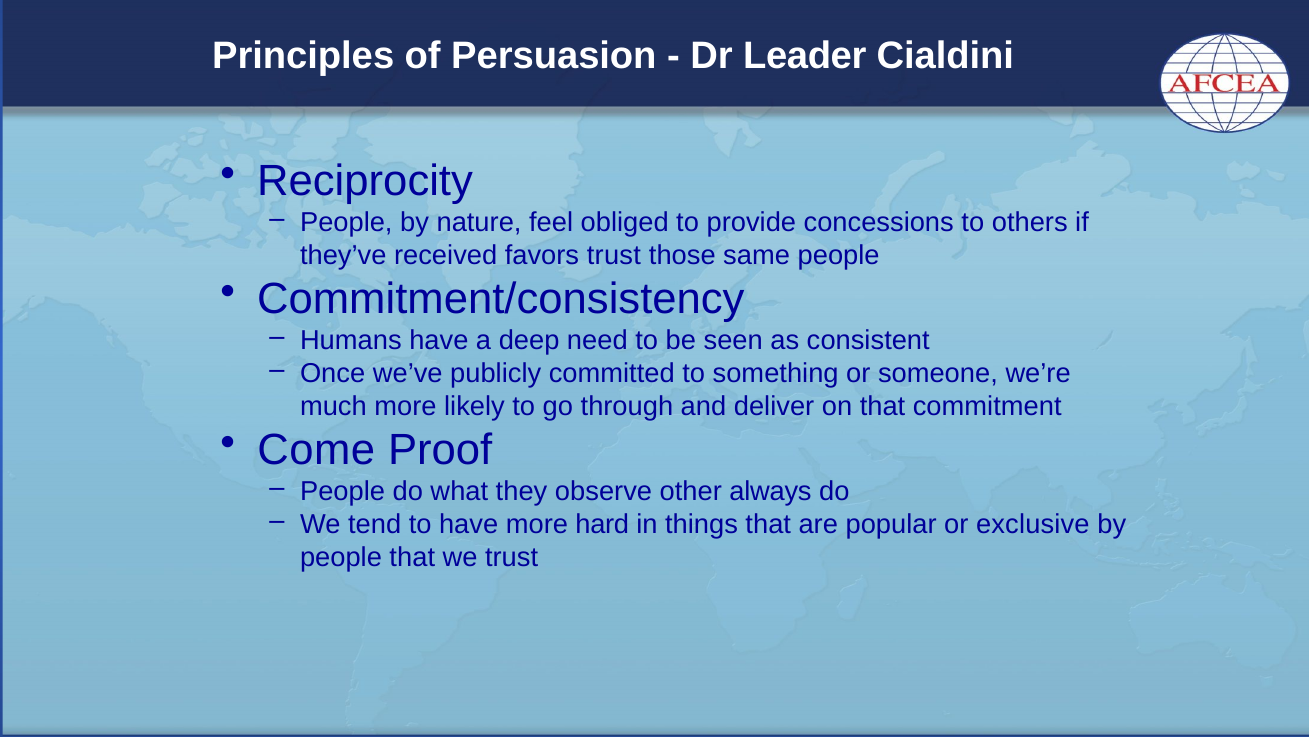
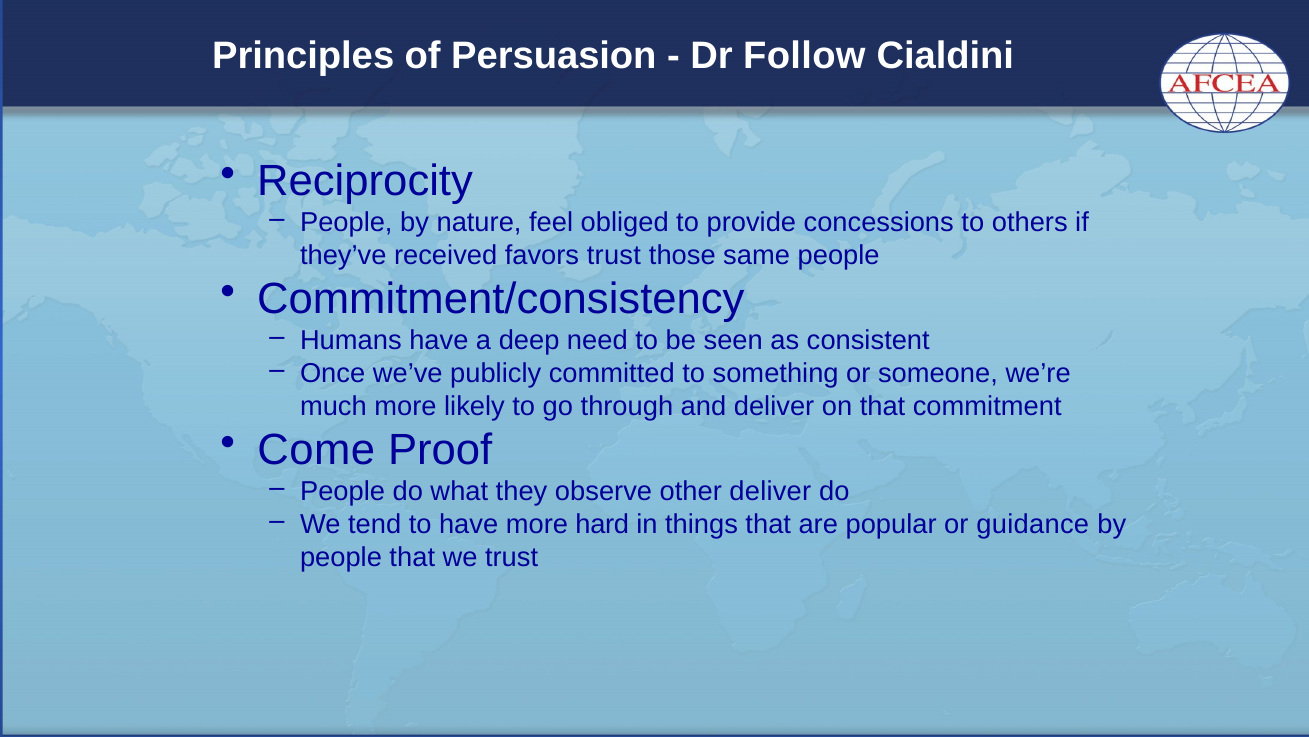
Leader: Leader -> Follow
other always: always -> deliver
exclusive: exclusive -> guidance
